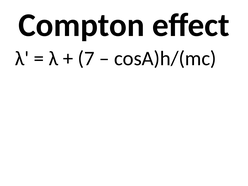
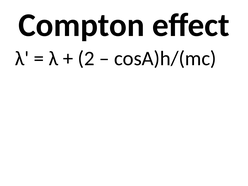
7: 7 -> 2
